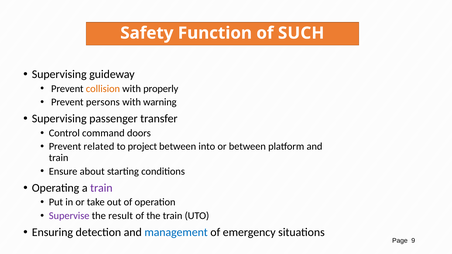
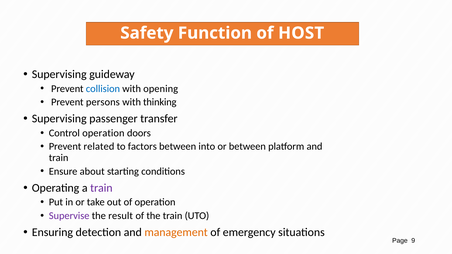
SUCH: SUCH -> HOST
collision colour: orange -> blue
properly: properly -> opening
warning: warning -> thinking
Control command: command -> operation
project: project -> factors
management colour: blue -> orange
